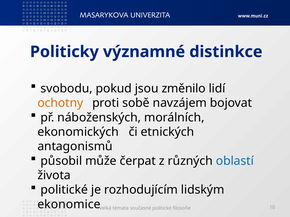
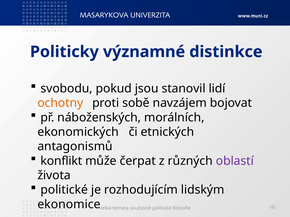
změnilo: změnilo -> stanovil
působil: působil -> konflikt
oblastí colour: blue -> purple
